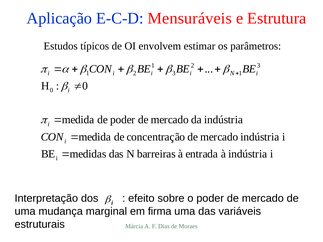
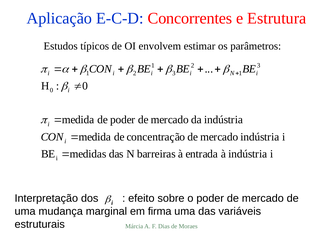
Mensuráveis: Mensuráveis -> Concorrentes
